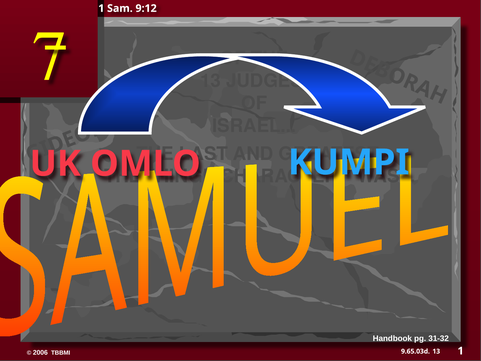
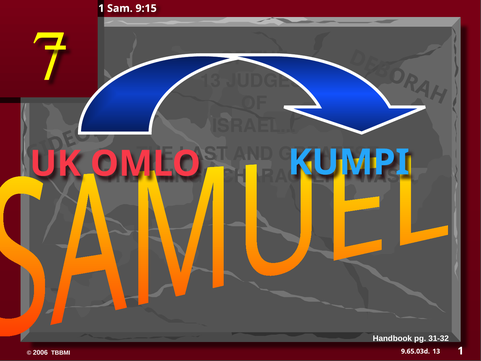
9:12: 9:12 -> 9:15
